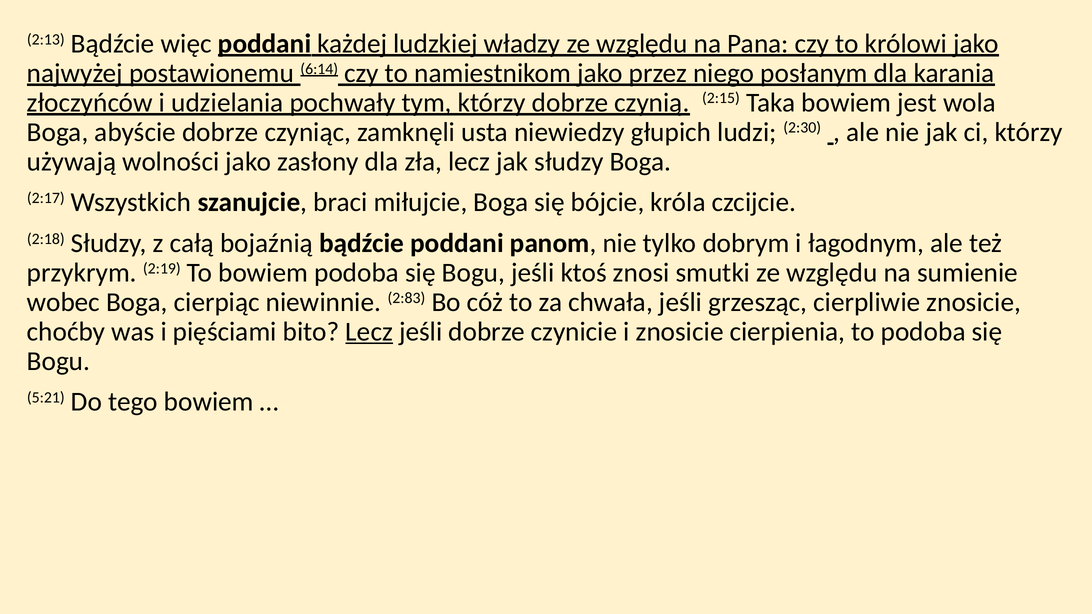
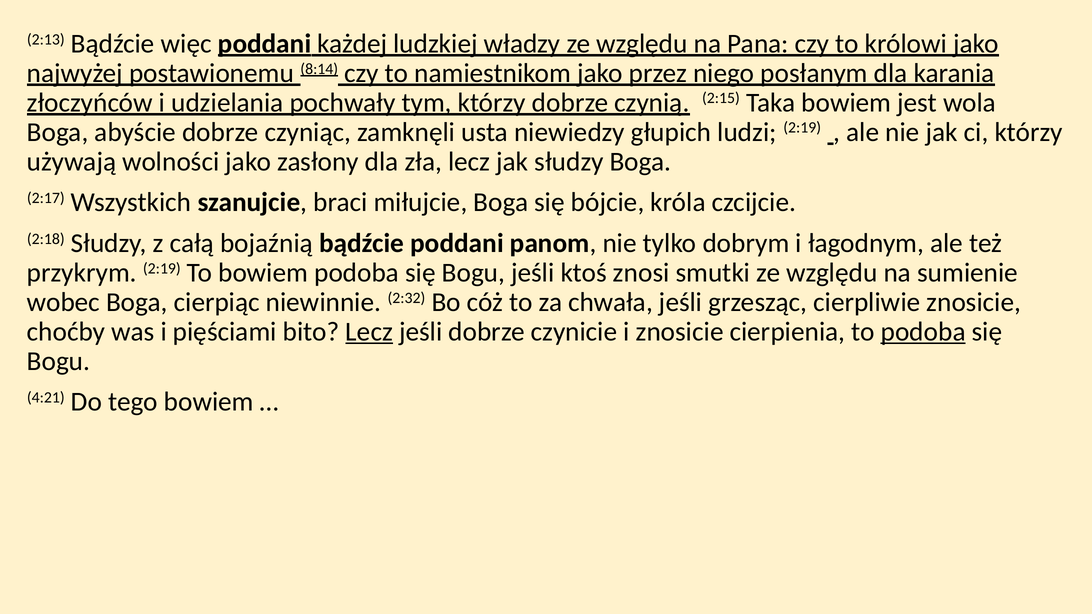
6:14: 6:14 -> 8:14
ludzi 2:30: 2:30 -> 2:19
2:83: 2:83 -> 2:32
podoba at (923, 332) underline: none -> present
5:21: 5:21 -> 4:21
